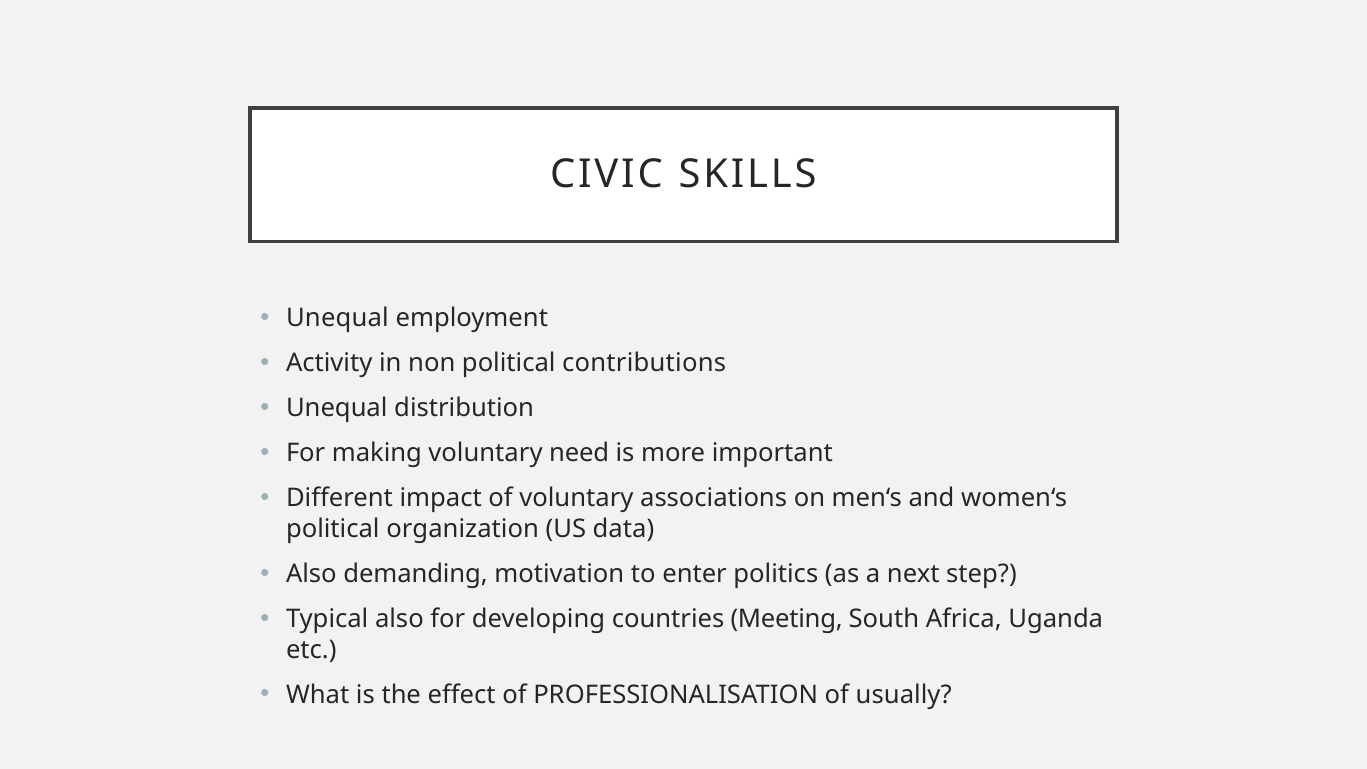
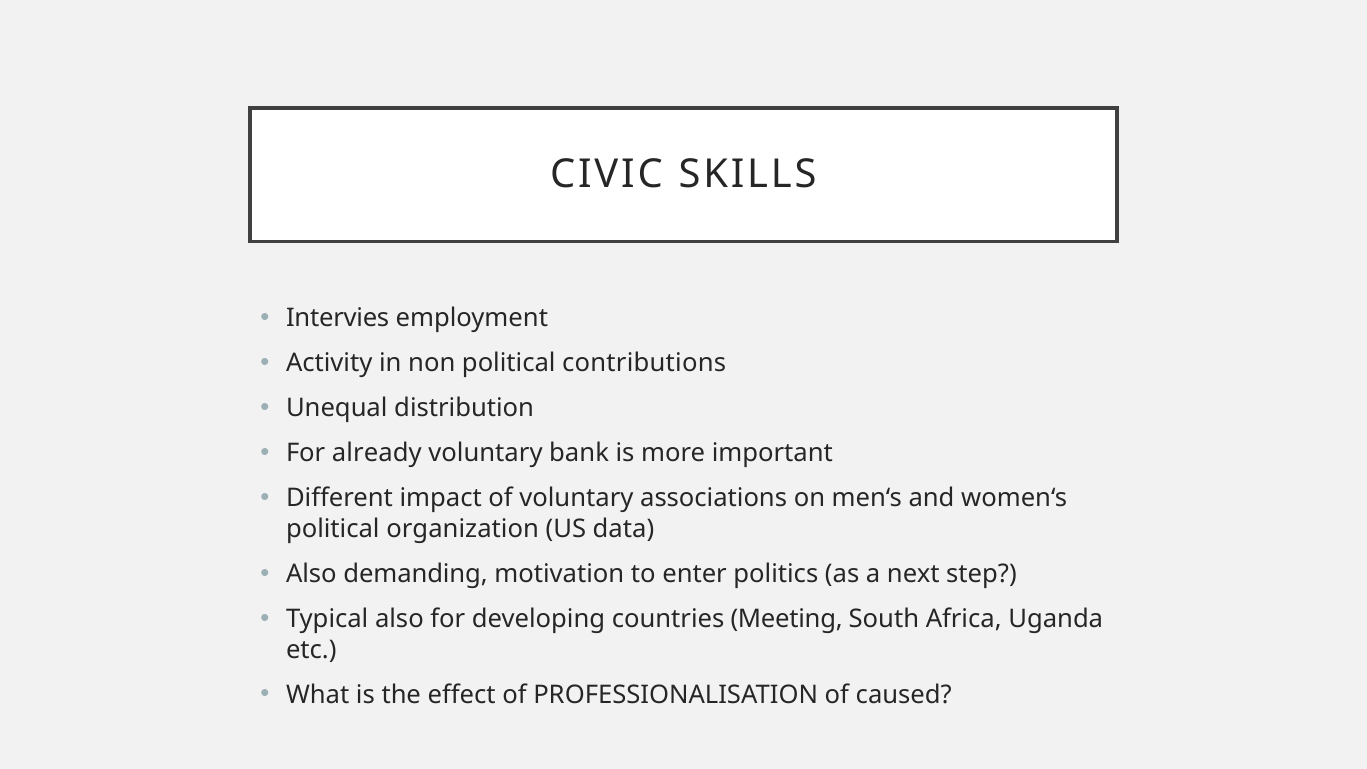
Unequal at (337, 318): Unequal -> Intervies
making: making -> already
need: need -> bank
usually: usually -> caused
